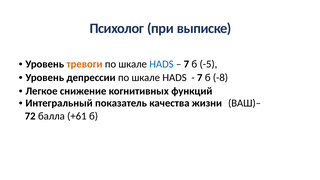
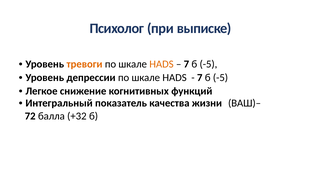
HADS at (161, 64) colour: blue -> orange
-8 at (220, 78): -8 -> -5
+61: +61 -> +32
